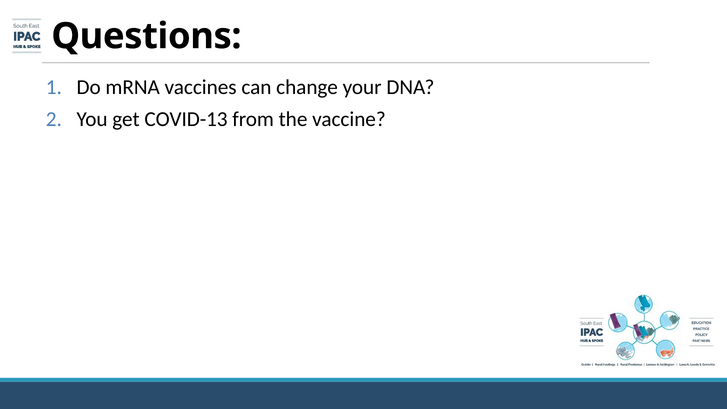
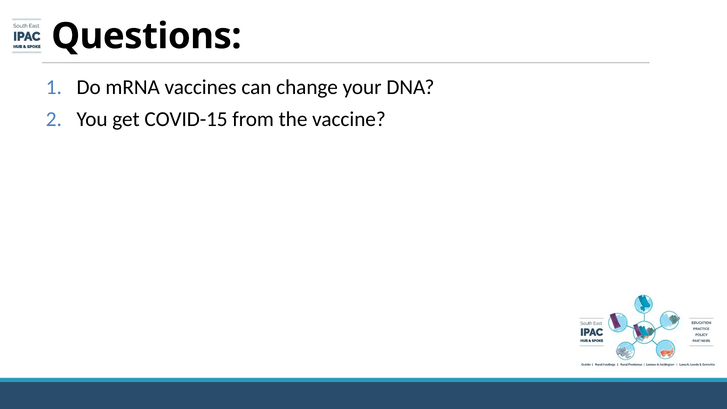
COVID-13: COVID-13 -> COVID-15
